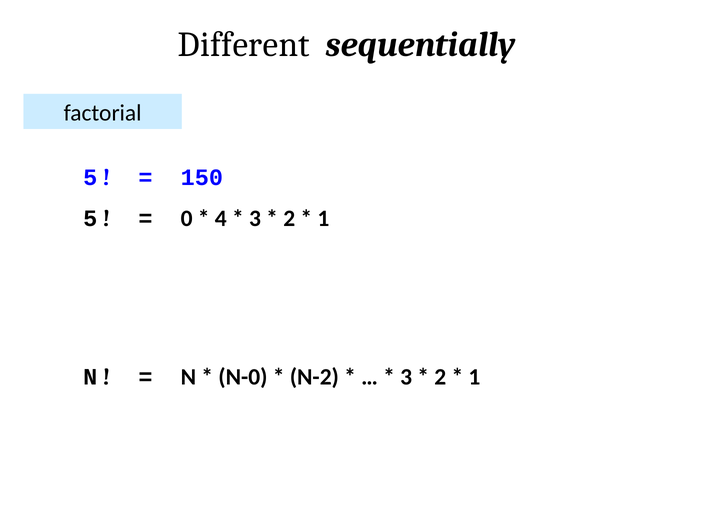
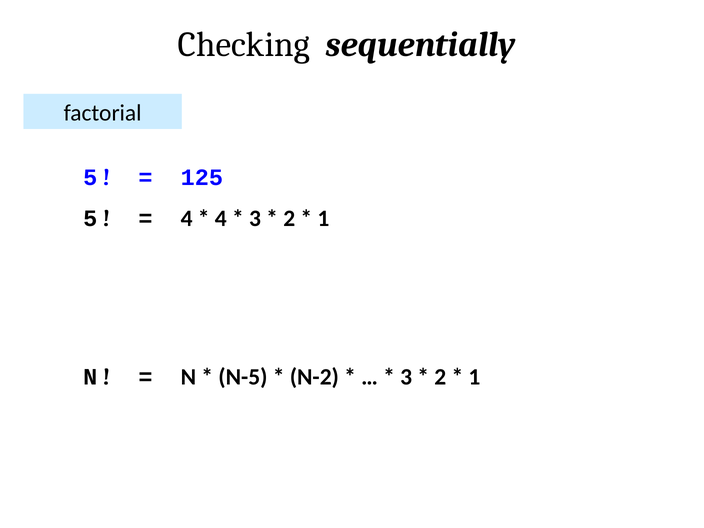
Different: Different -> Checking
150: 150 -> 125
0 at (187, 219): 0 -> 4
N-0: N-0 -> N-5
